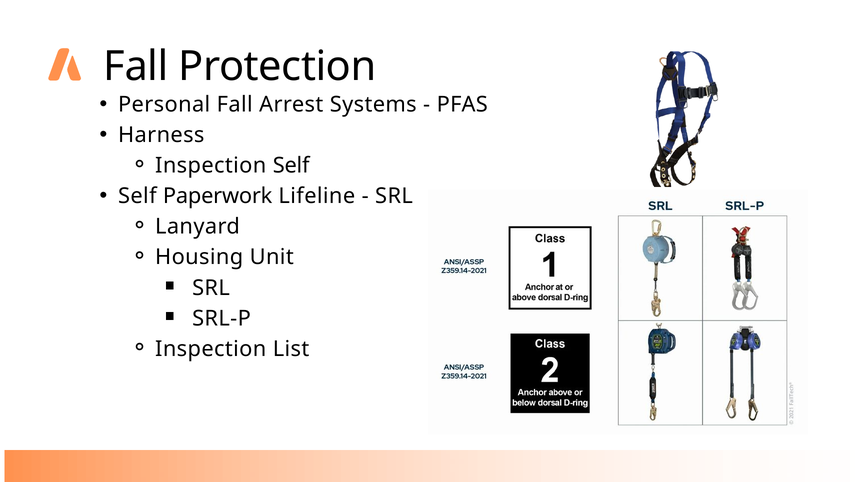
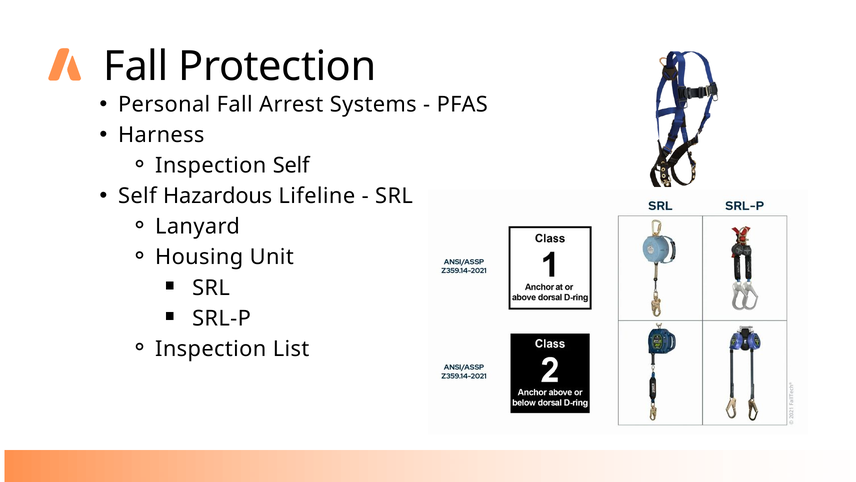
Paperwork: Paperwork -> Hazardous
